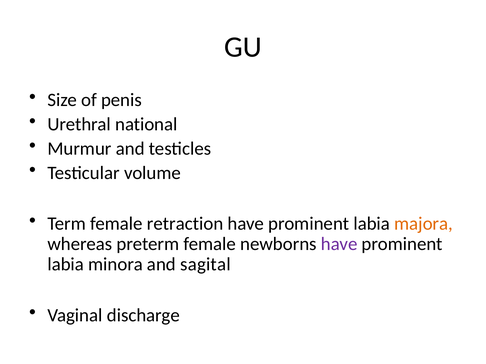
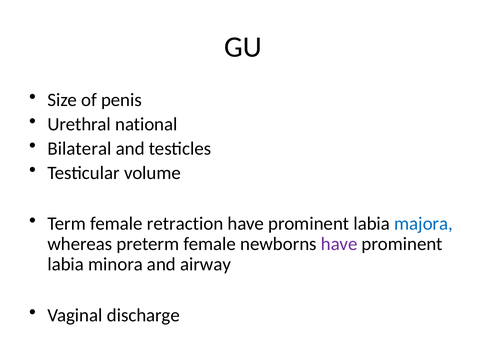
Murmur: Murmur -> Bilateral
majora colour: orange -> blue
sagital: sagital -> airway
